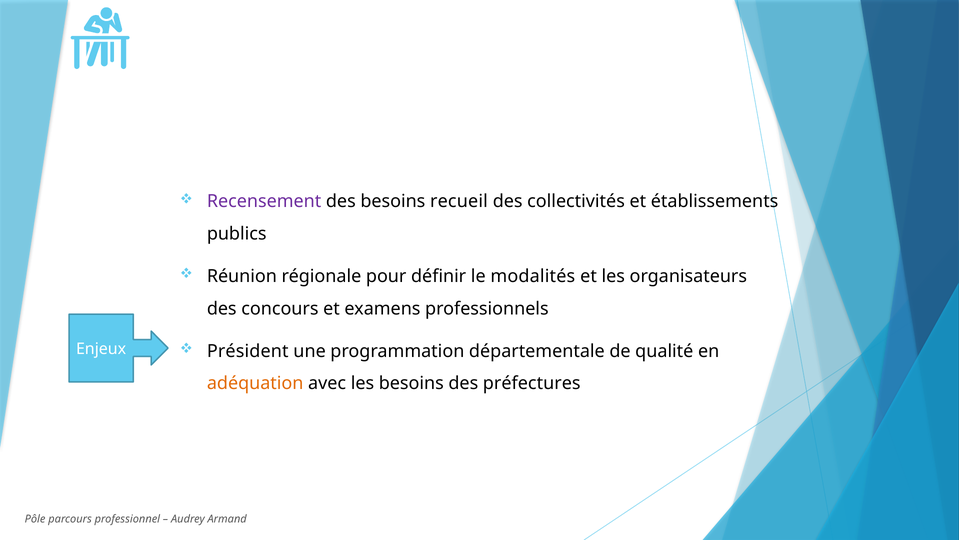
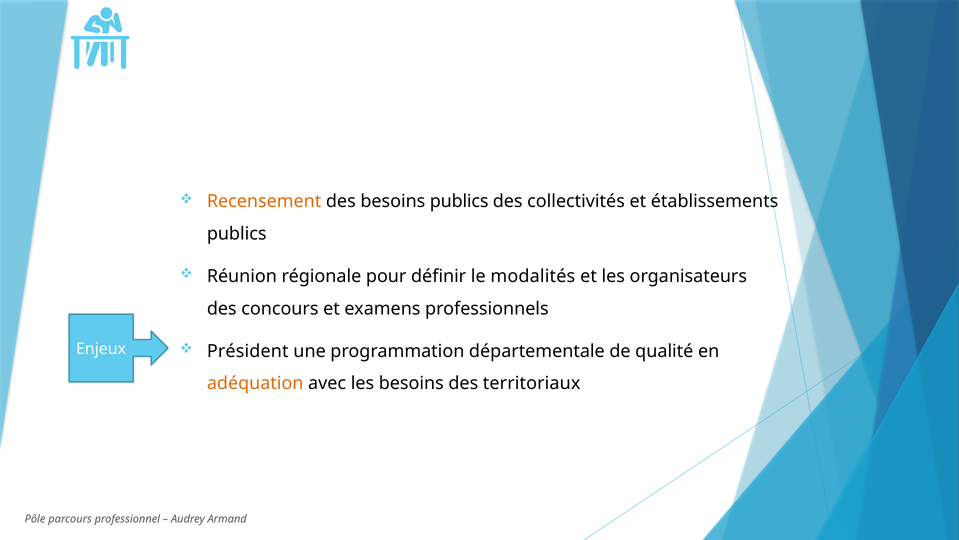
Recensement colour: purple -> orange
besoins recueil: recueil -> publics
préfectures: préfectures -> territoriaux
